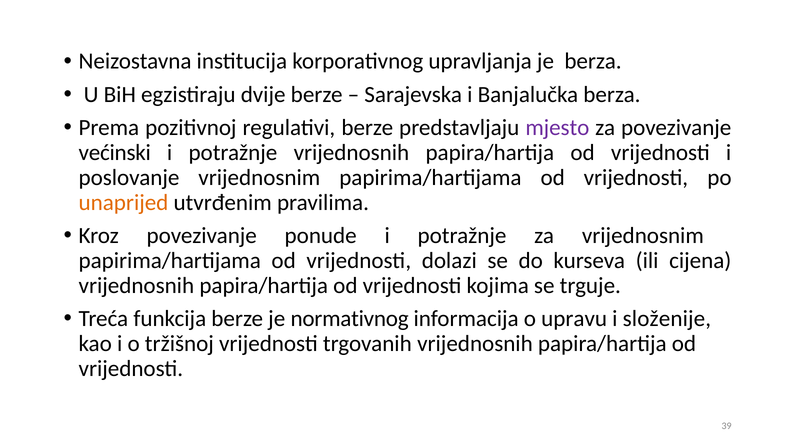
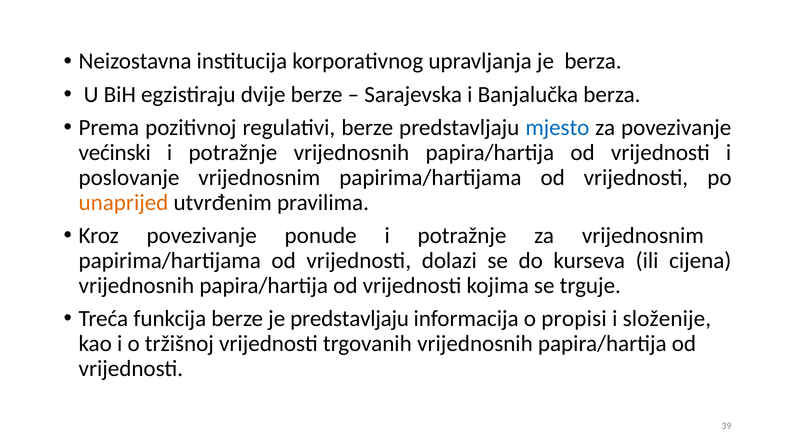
mjesto colour: purple -> blue
je normativnog: normativnog -> predstavljaju
upravu: upravu -> propisi
